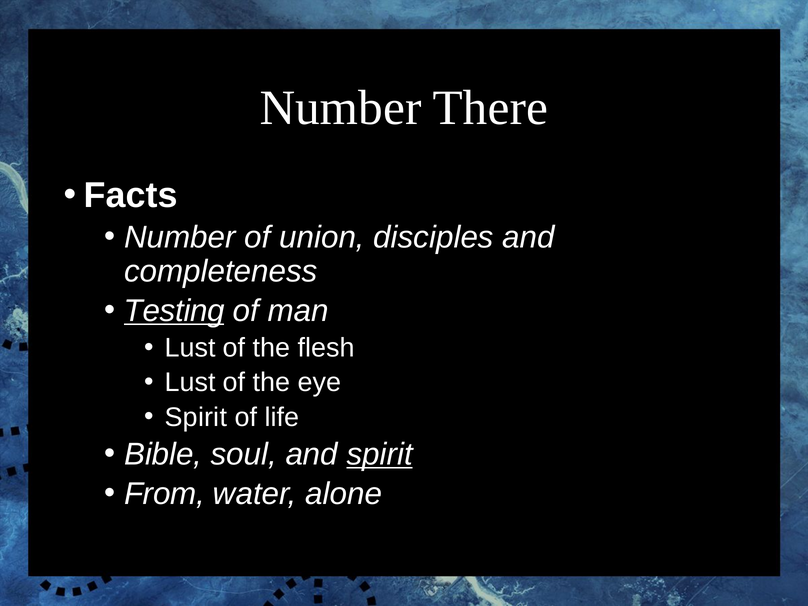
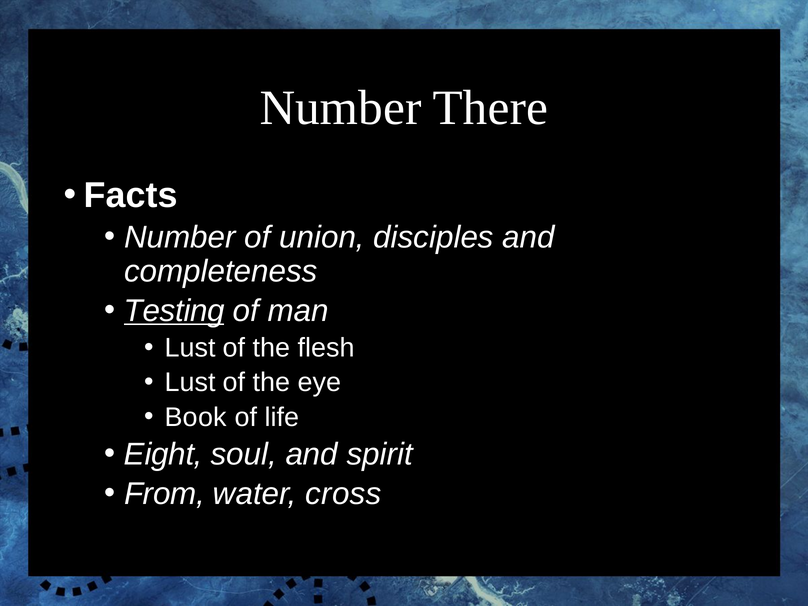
Spirit at (196, 417): Spirit -> Book
Bible: Bible -> Eight
spirit at (380, 454) underline: present -> none
alone: alone -> cross
